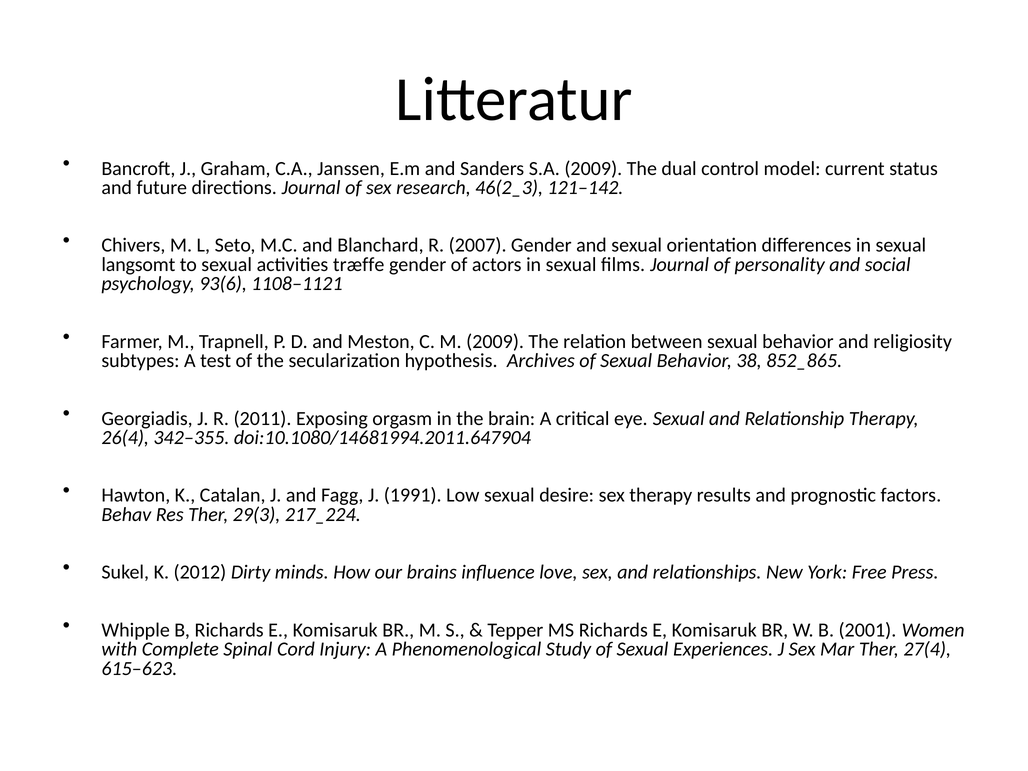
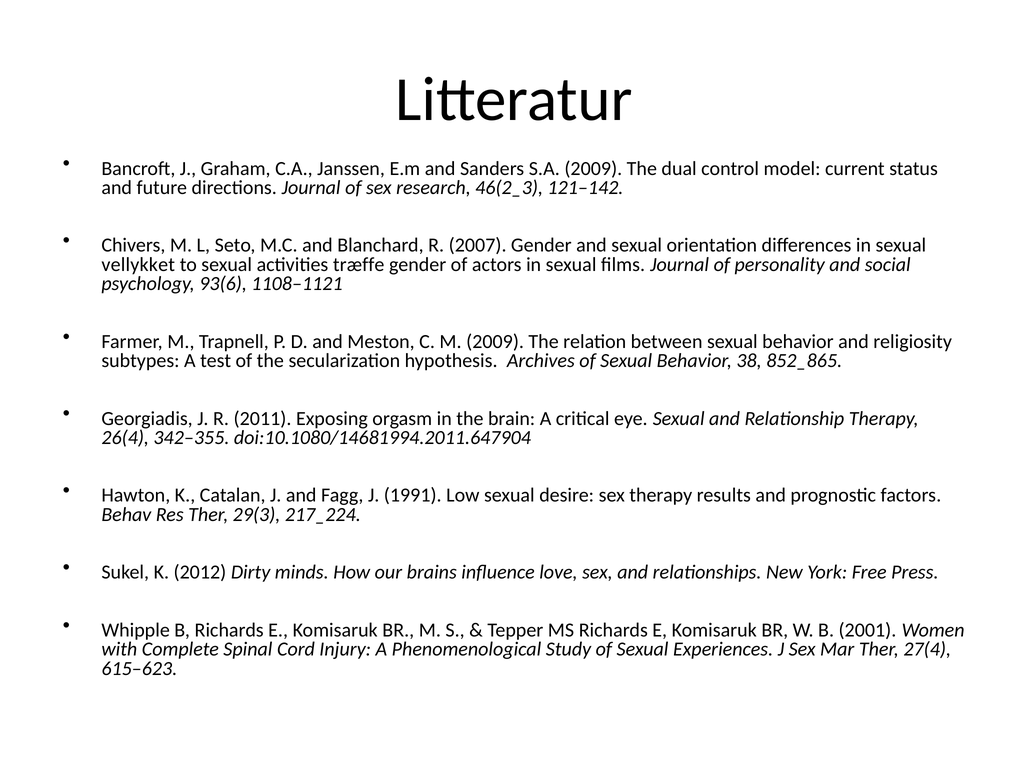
langsomt: langsomt -> vellykket
